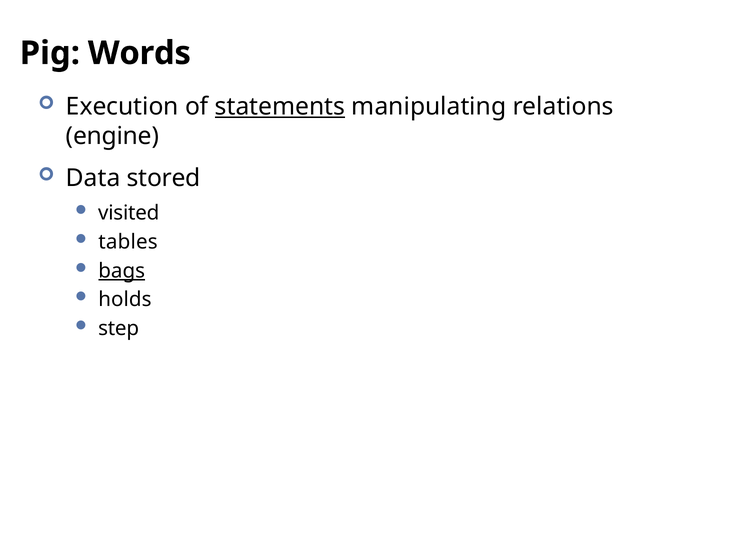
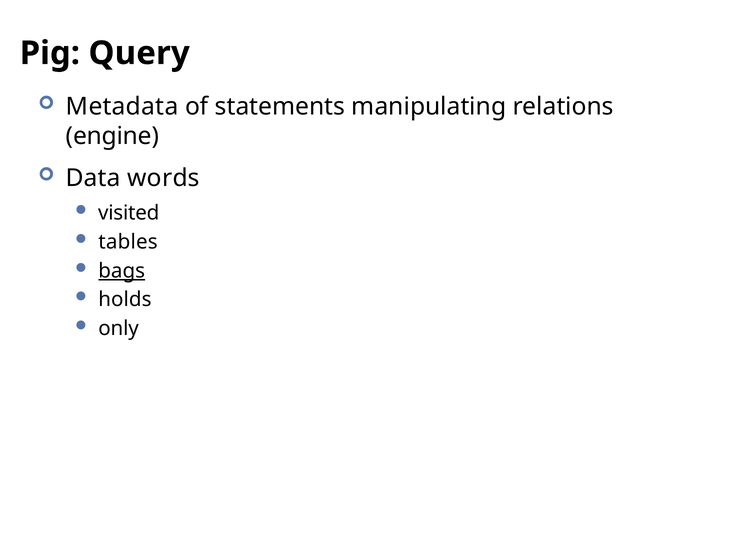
Words: Words -> Query
Execution: Execution -> Metadata
statements underline: present -> none
stored: stored -> words
step: step -> only
